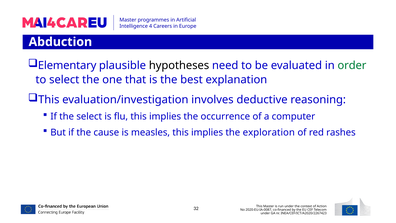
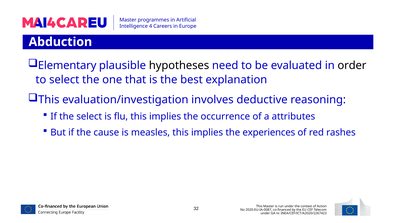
order colour: green -> black
computer: computer -> attributes
exploration: exploration -> experiences
